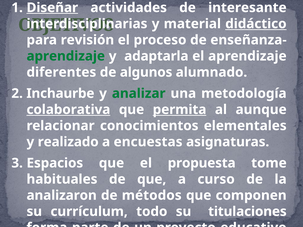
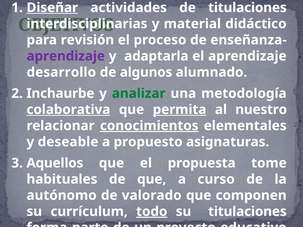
de interesante: interesante -> titulaciones
didáctico underline: present -> none
aprendizaje at (66, 56) colour: green -> purple
diferentes: diferentes -> desarrollo
aunque: aunque -> nuestro
conocimientos underline: none -> present
realizado: realizado -> deseable
encuestas: encuestas -> propuesto
Espacios: Espacios -> Aquellos
analizaron: analizaron -> autónomo
métodos: métodos -> valorado
todo underline: none -> present
